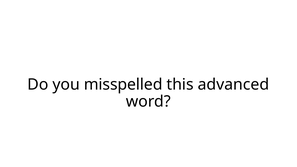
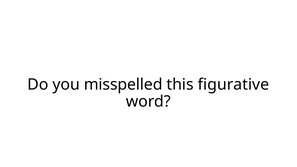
advanced: advanced -> figurative
